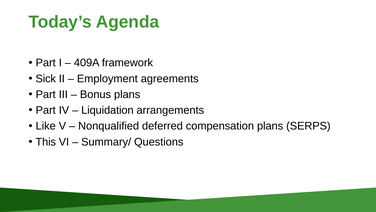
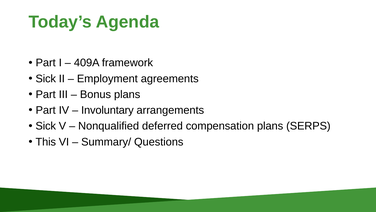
Liquidation: Liquidation -> Involuntary
Like at (46, 126): Like -> Sick
